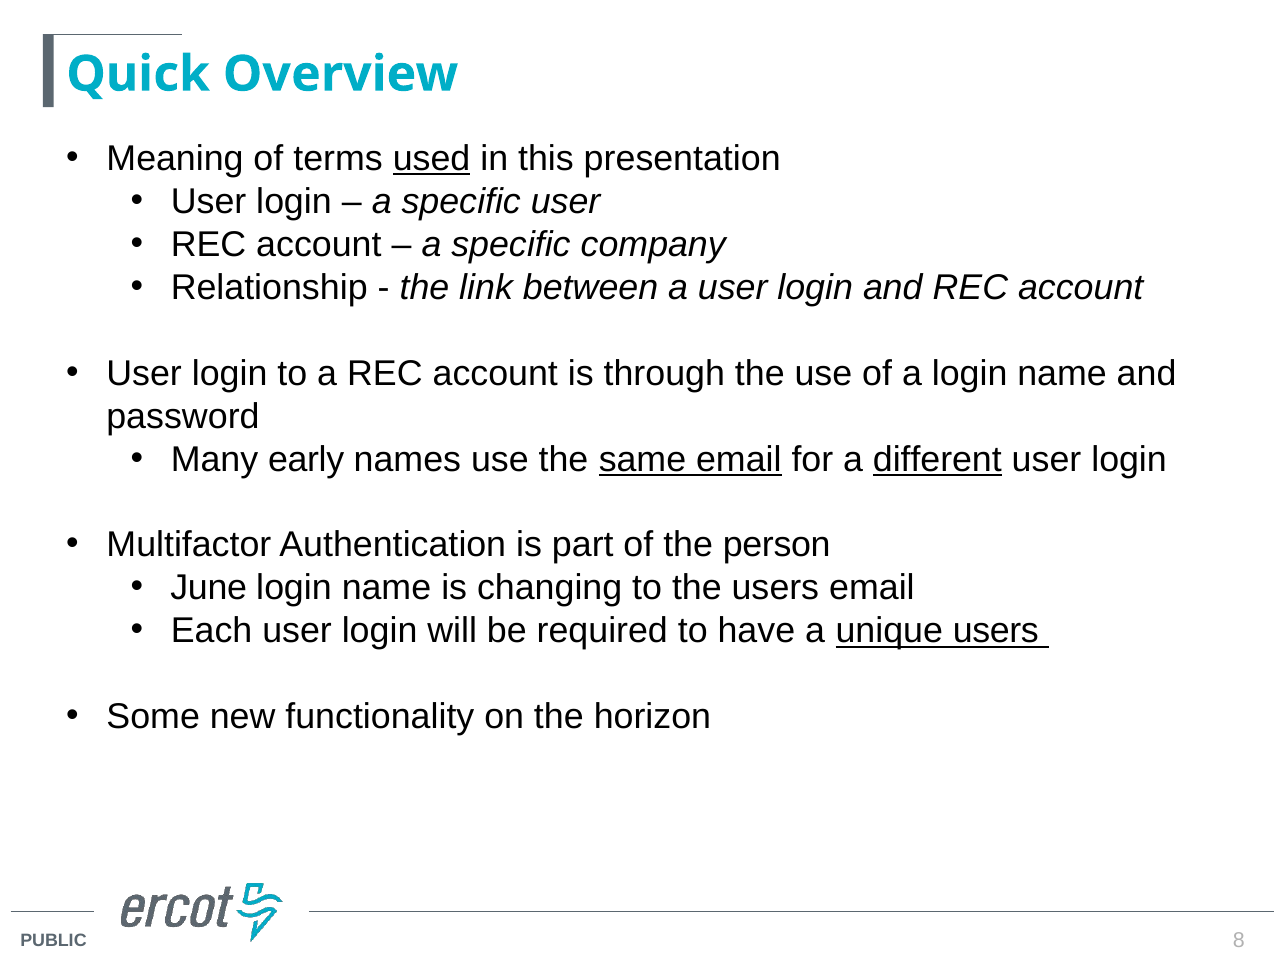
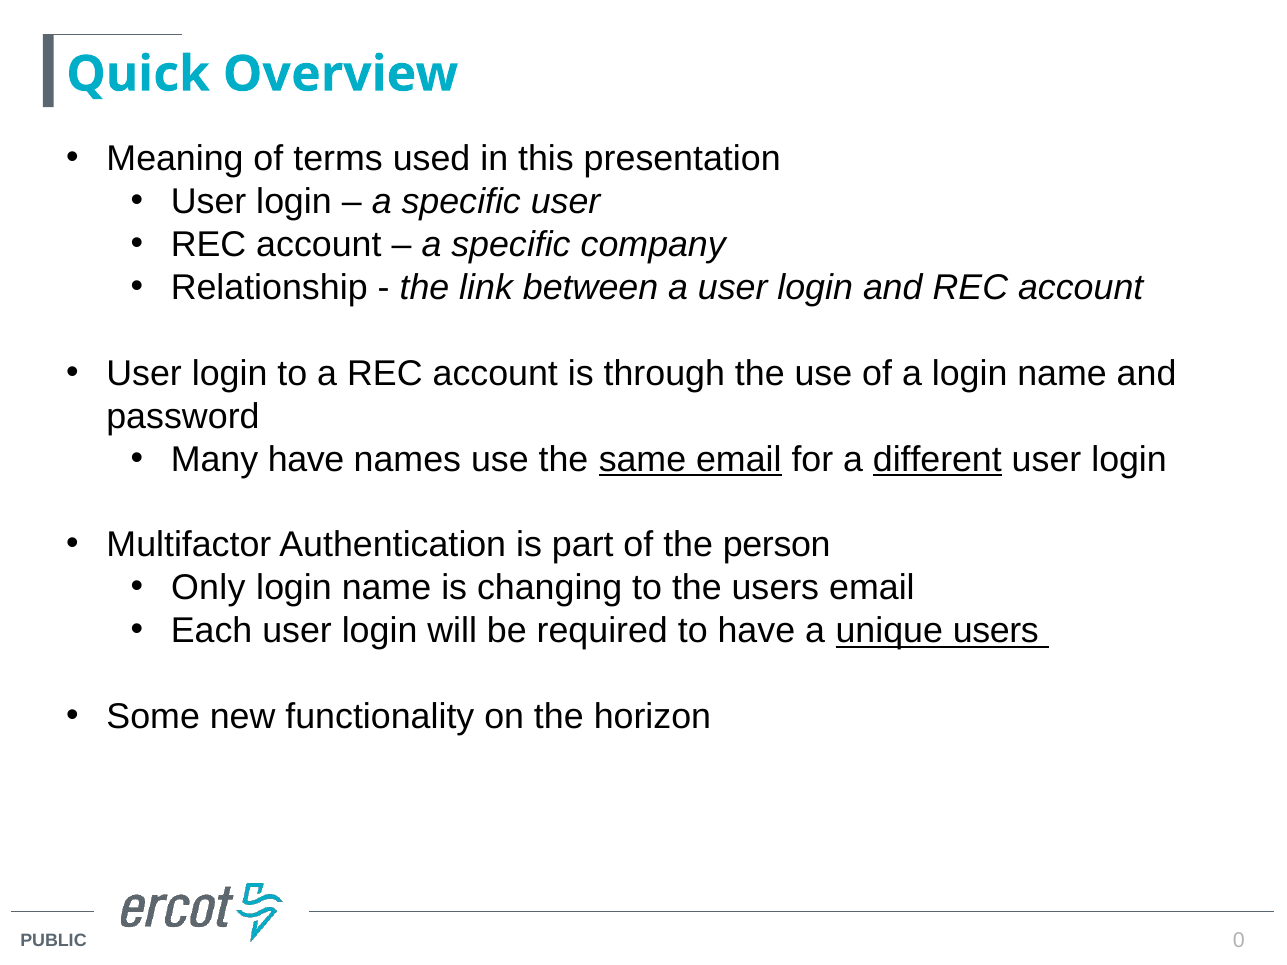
used underline: present -> none
Many early: early -> have
June: June -> Only
8: 8 -> 0
